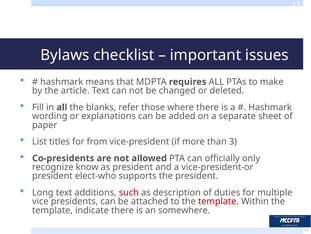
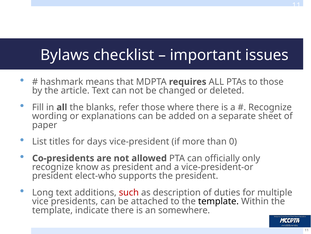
to make: make -> those
Hashmark at (270, 107): Hashmark -> Recognize
from: from -> days
3: 3 -> 0
template at (218, 201) colour: red -> black
